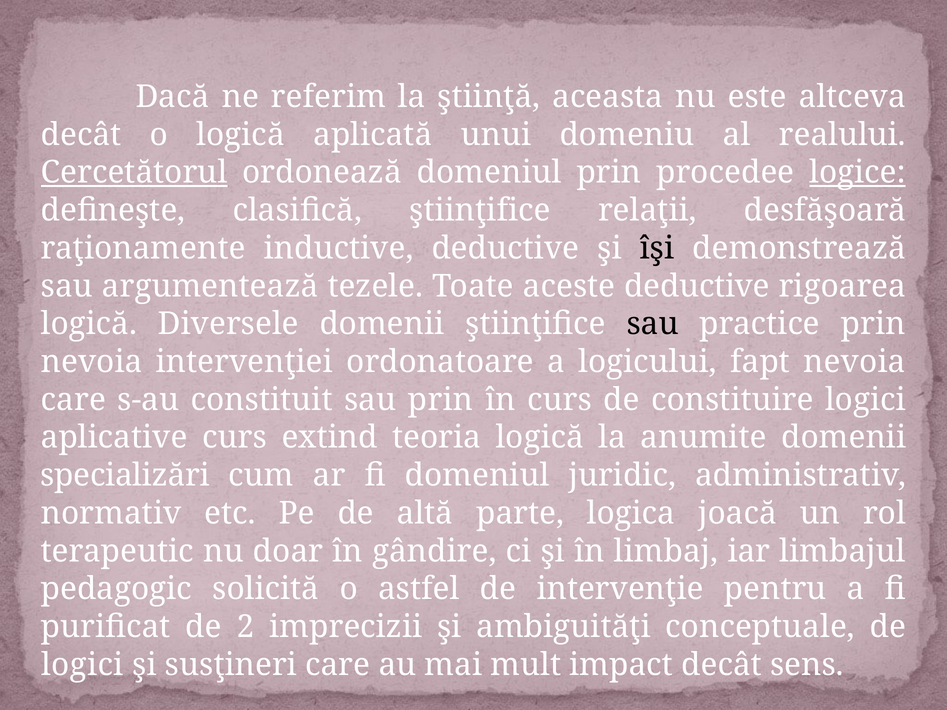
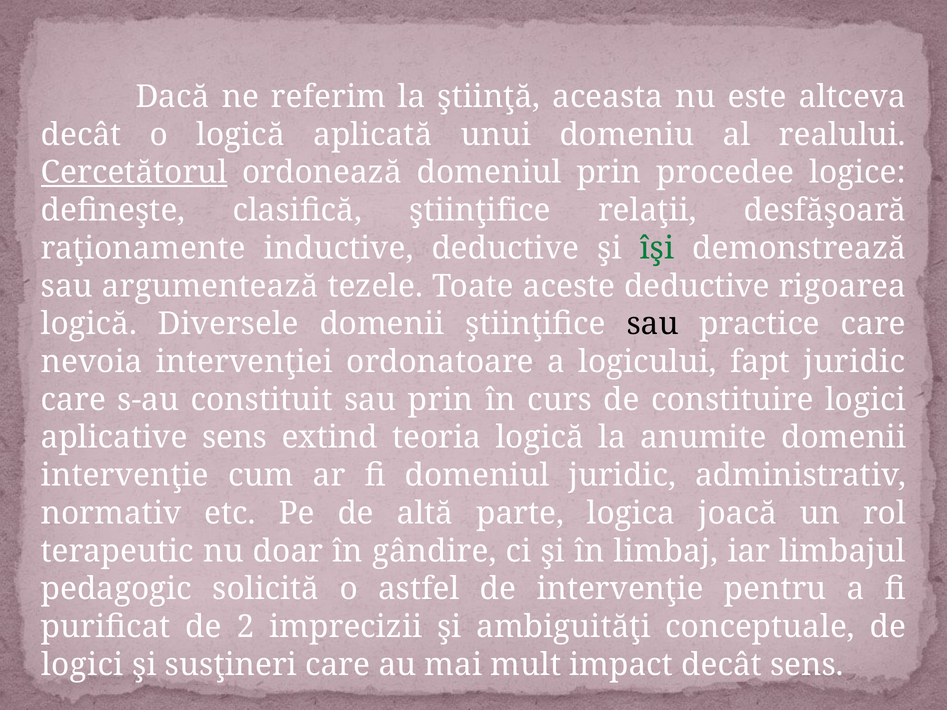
logice underline: present -> none
îşi colour: black -> green
practice prin: prin -> care
fapt nevoia: nevoia -> juridic
aplicative curs: curs -> sens
specializări at (125, 476): specializări -> intervenţie
